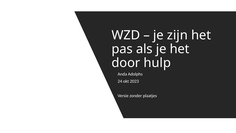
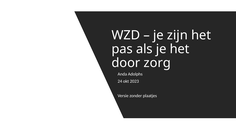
hulp: hulp -> zorg
